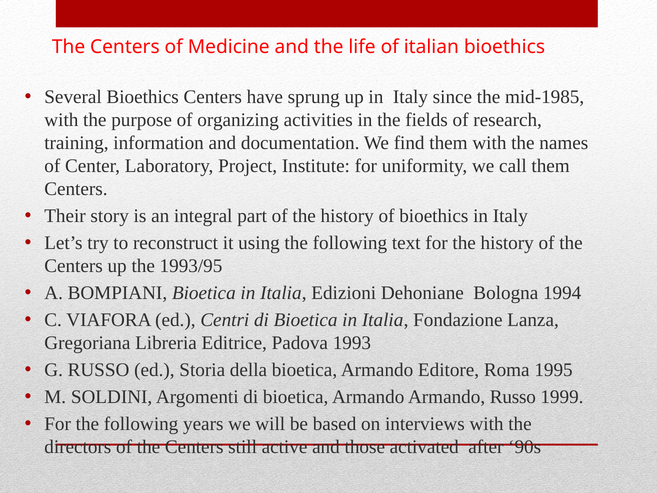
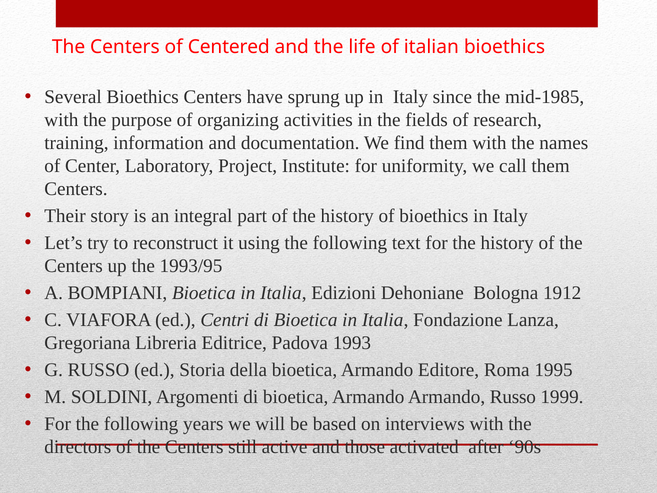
Medicine: Medicine -> Centered
1994: 1994 -> 1912
